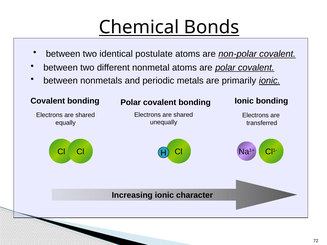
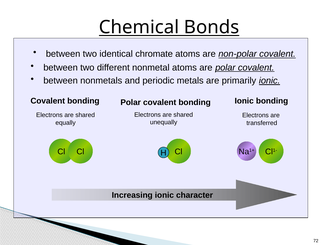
postulate: postulate -> chromate
